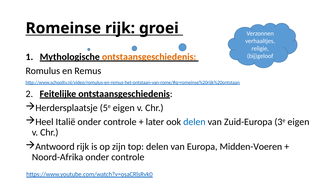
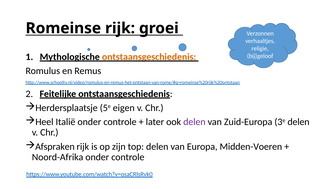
delen at (194, 122) colour: blue -> purple
3e eigen: eigen -> delen
Antwoord: Antwoord -> Afspraken
